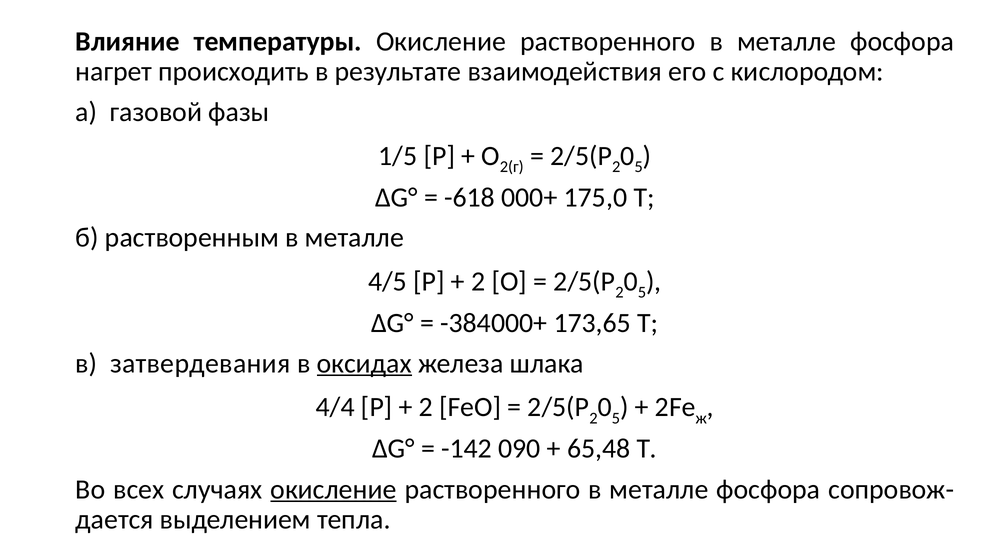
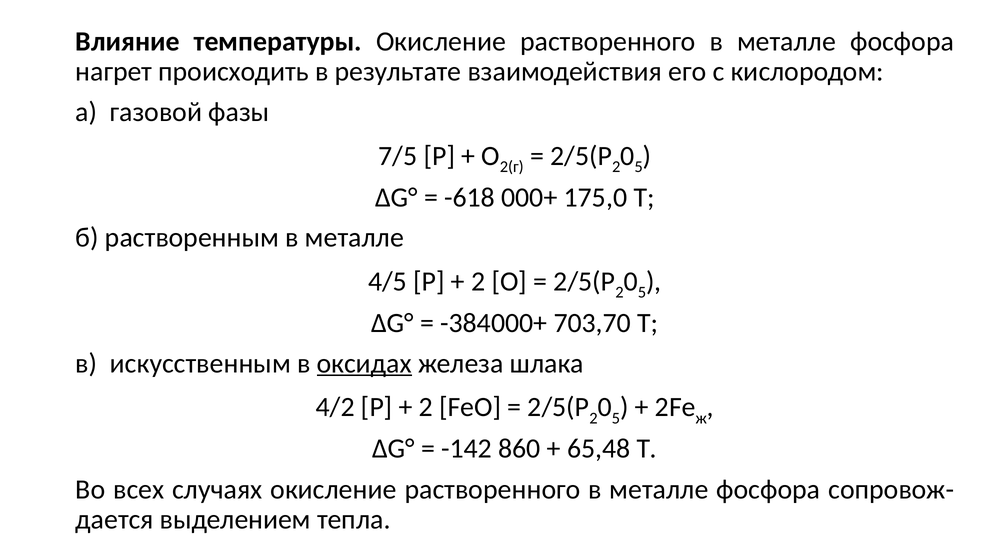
1/5: 1/5 -> 7/5
173,65: 173,65 -> 703,70
затвердевания: затвердевания -> искусственным
4/4: 4/4 -> 4/2
090: 090 -> 860
окисление underline: present -> none
